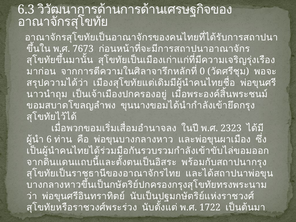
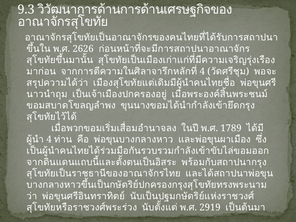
6.3: 6.3 -> 9.3
7673: 7673 -> 2626
0 at (202, 71): 0 -> 4
2323: 2323 -> 1789
6 at (49, 139): 6 -> 4
1722: 1722 -> 2919
